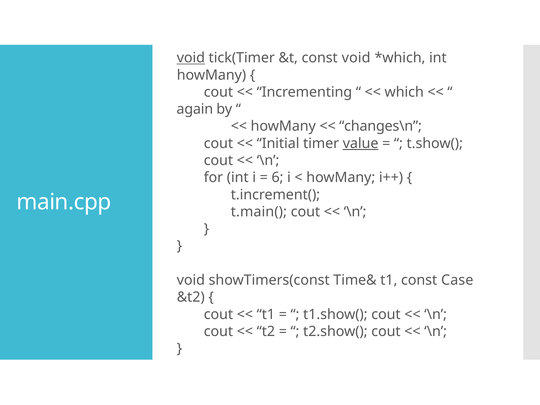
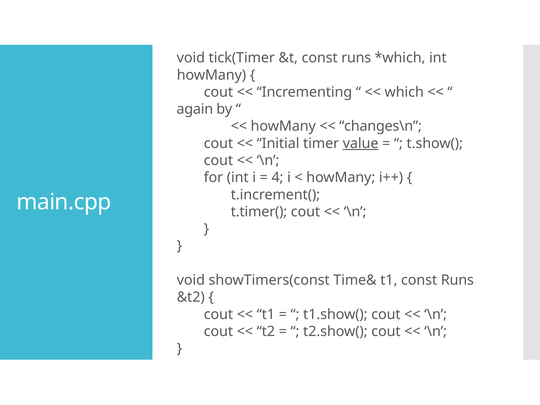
void at (191, 58) underline: present -> none
&t const void: void -> runs
6: 6 -> 4
t.main(: t.main( -> t.timer(
t1 const Case: Case -> Runs
